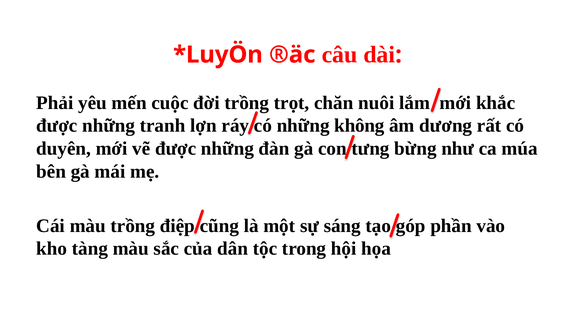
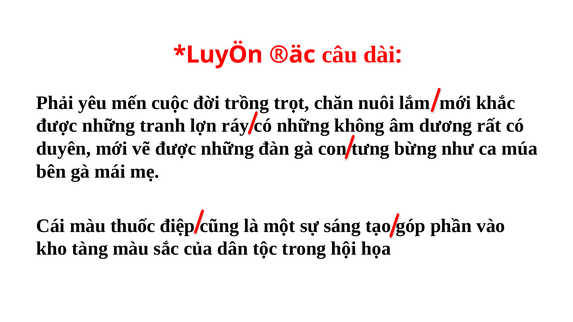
màu trồng: trồng -> thuốc
